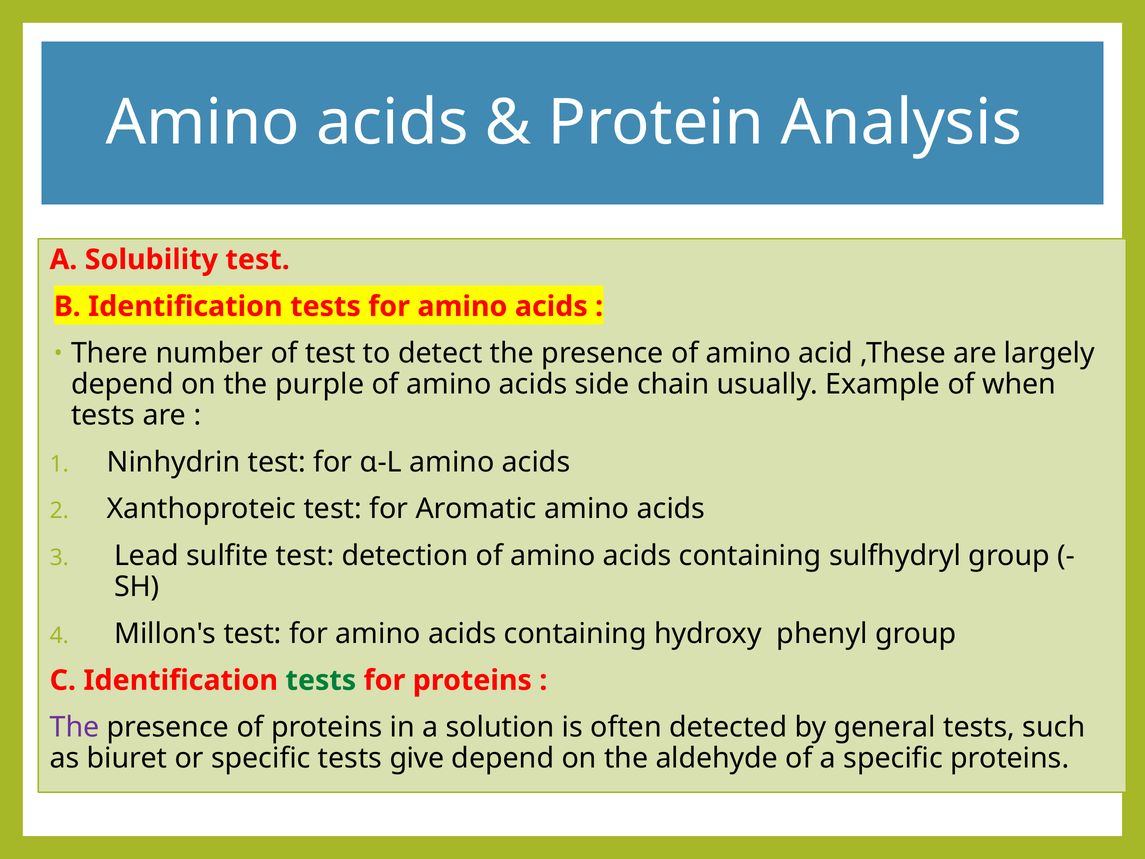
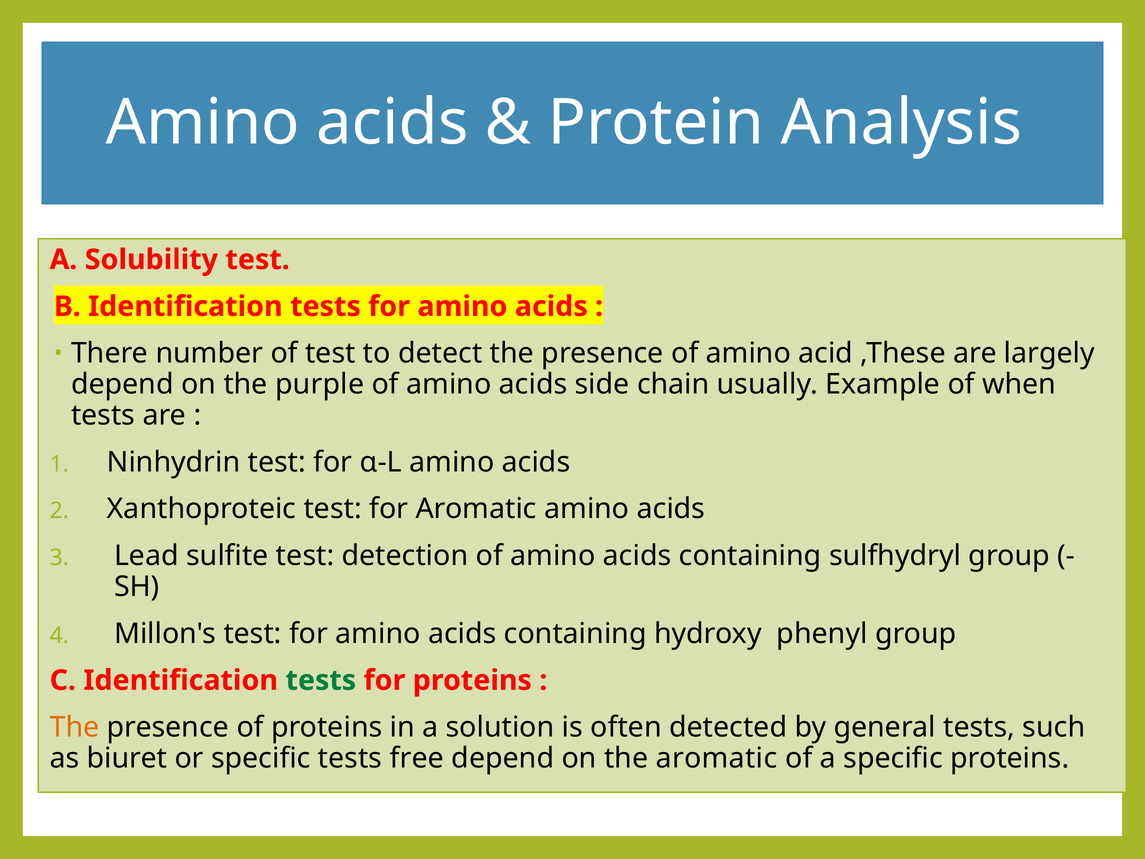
The at (74, 727) colour: purple -> orange
give: give -> free
the aldehyde: aldehyde -> aromatic
